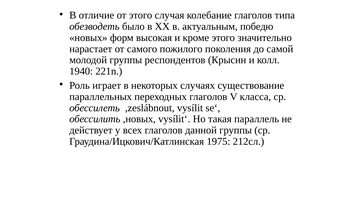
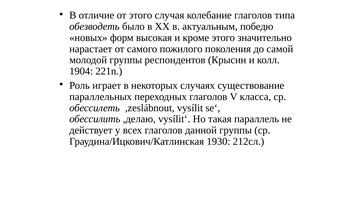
1940: 1940 -> 1904
,новых: ,новых -> ,делаю
1975: 1975 -> 1930
